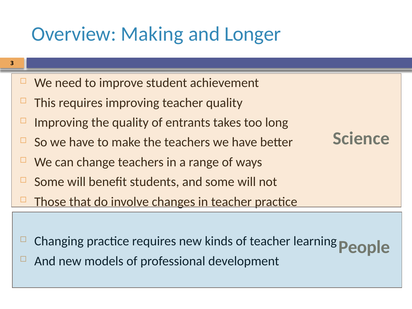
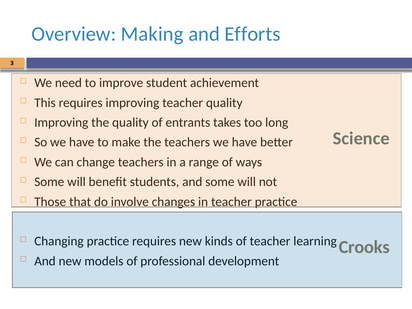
Longer: Longer -> Efforts
People: People -> Crooks
